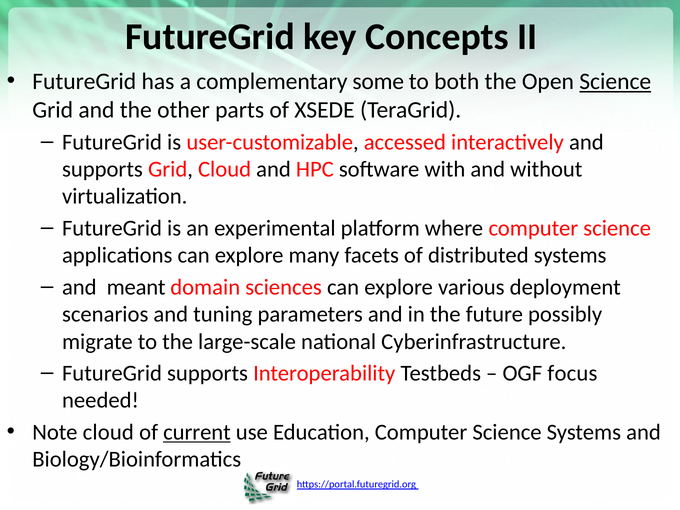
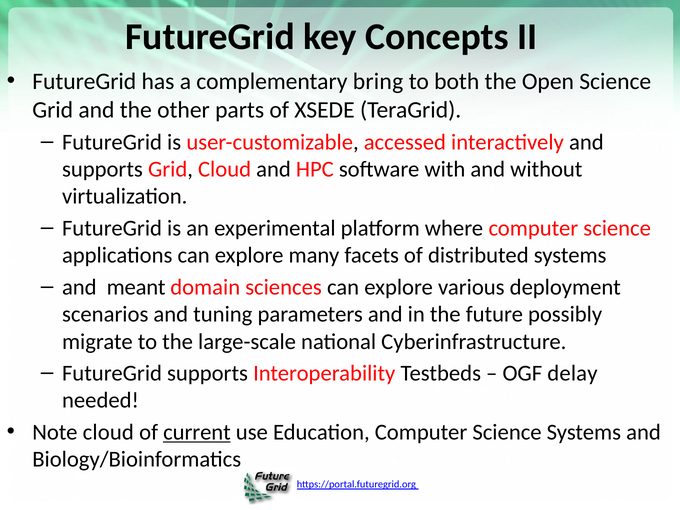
some: some -> bring
Science at (615, 82) underline: present -> none
focus: focus -> delay
